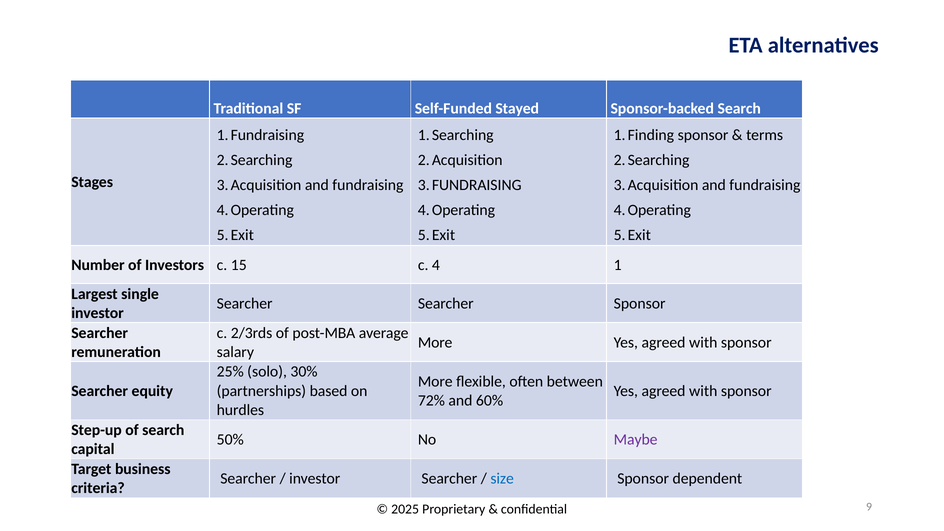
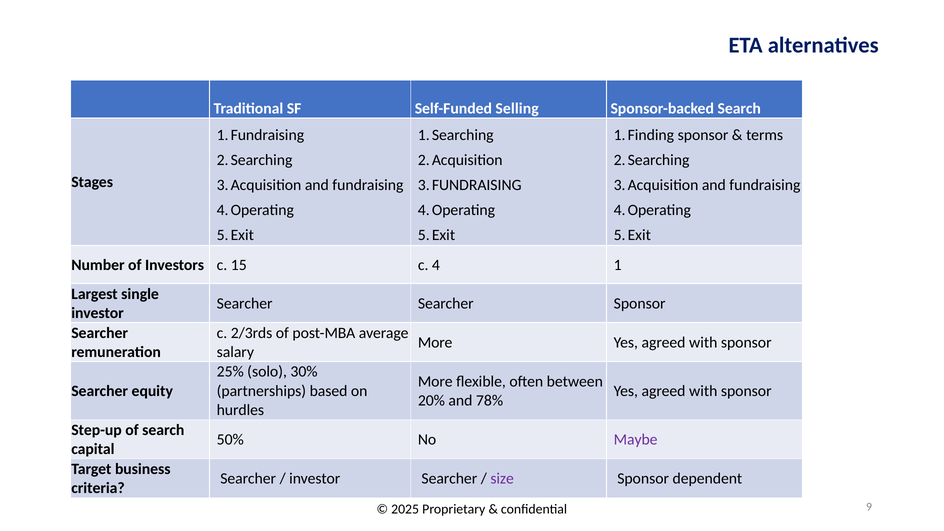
Stayed: Stayed -> Selling
72%: 72% -> 20%
60%: 60% -> 78%
size colour: blue -> purple
